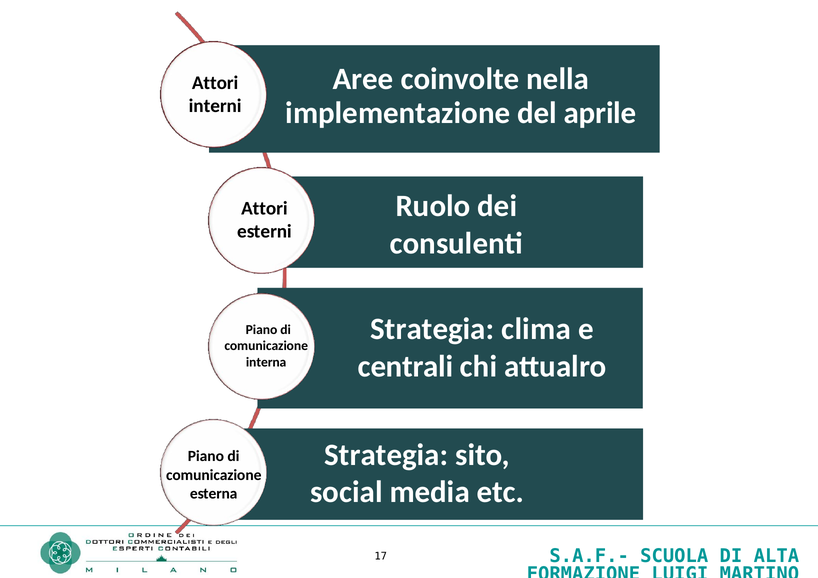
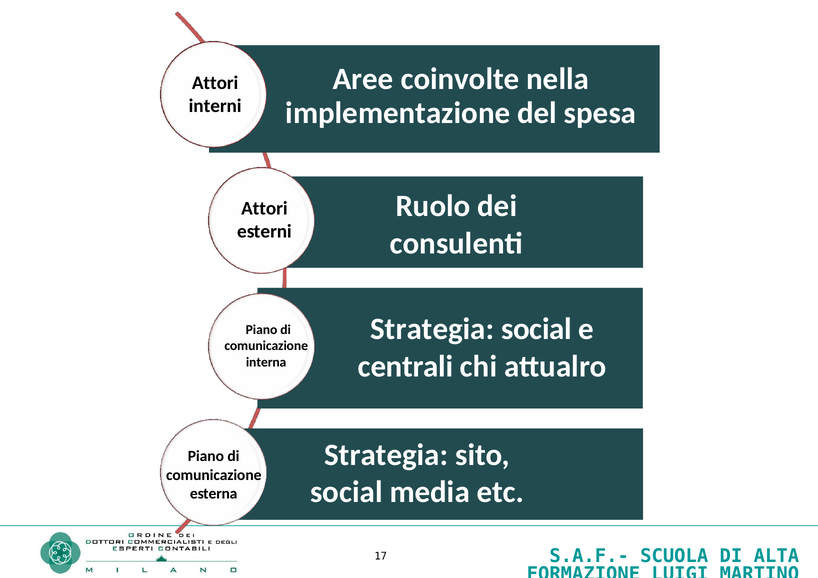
aprile: aprile -> spesa
Strategia clima: clima -> social
